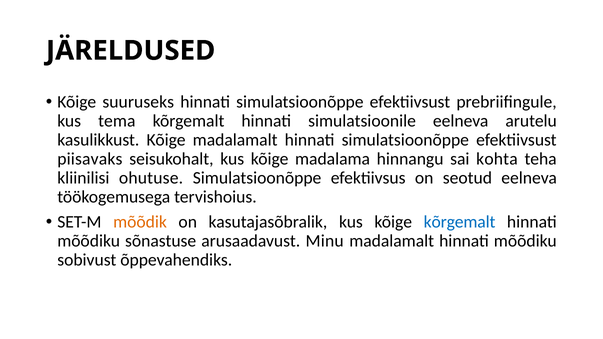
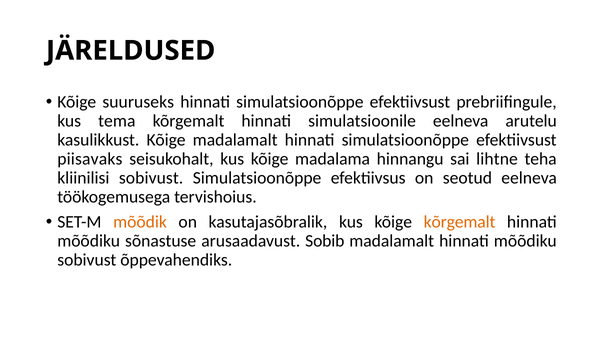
kohta: kohta -> lihtne
kliinilisi ohutuse: ohutuse -> sobivust
kõrgemalt at (460, 222) colour: blue -> orange
Minu: Minu -> Sobib
